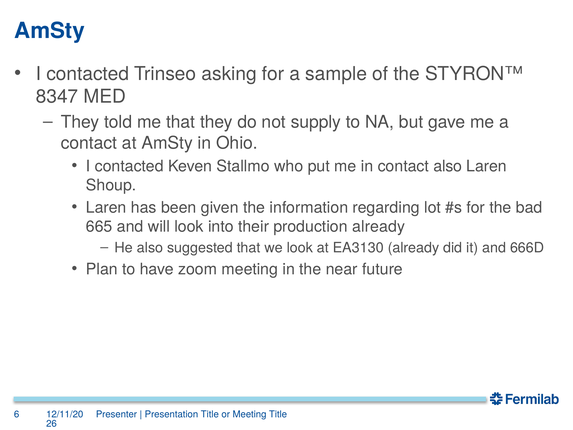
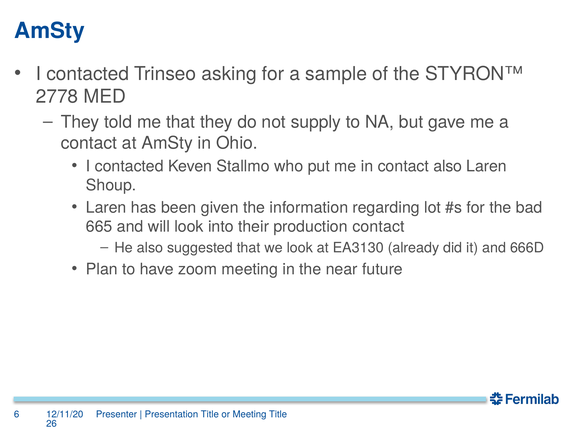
8347: 8347 -> 2778
production already: already -> contact
